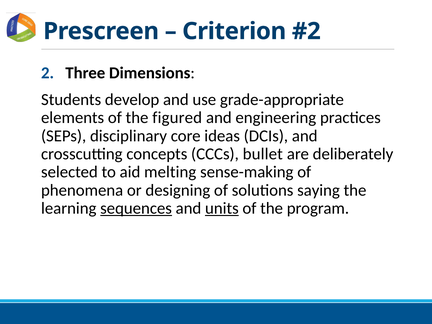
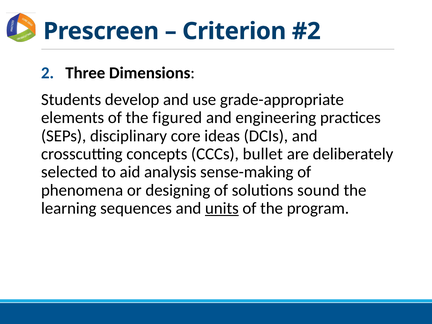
melting: melting -> analysis
saying: saying -> sound
sequences underline: present -> none
